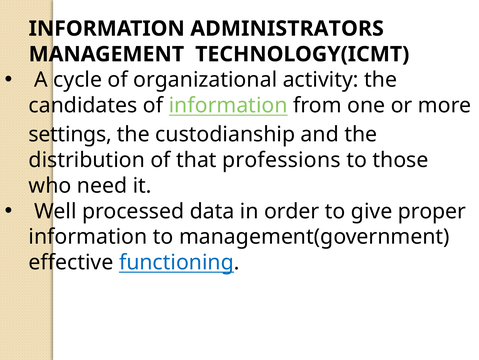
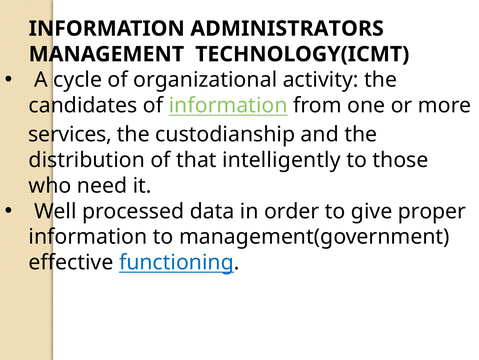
settings: settings -> services
professions: professions -> intelligently
